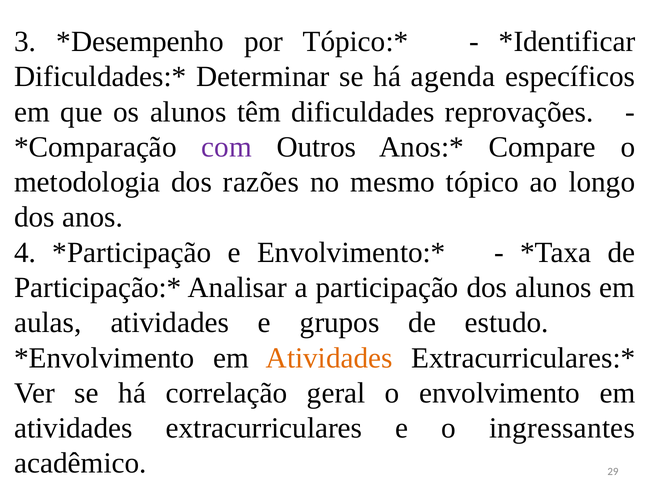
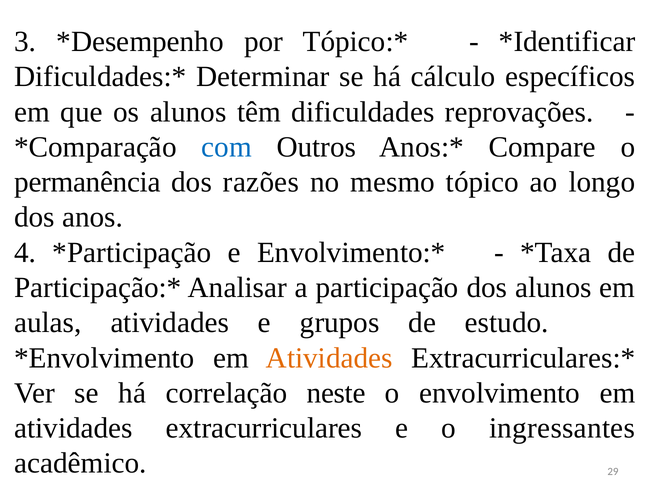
agenda: agenda -> cálculo
com colour: purple -> blue
metodologia: metodologia -> permanência
geral: geral -> neste
